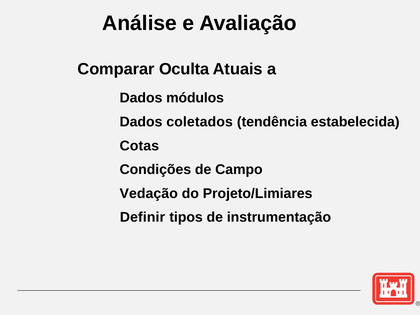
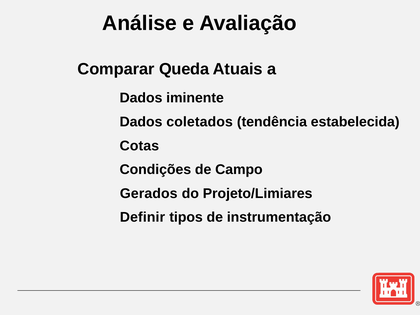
Oculta: Oculta -> Queda
módulos: módulos -> iminente
Vedação: Vedação -> Gerados
